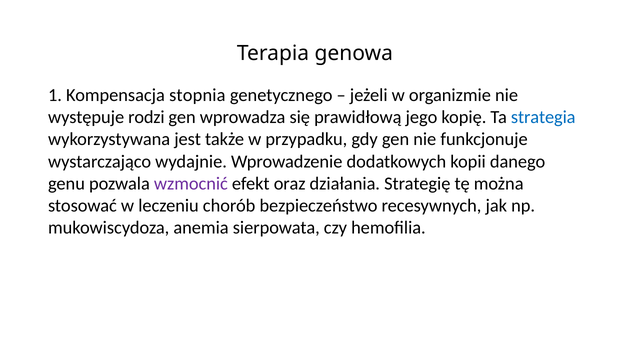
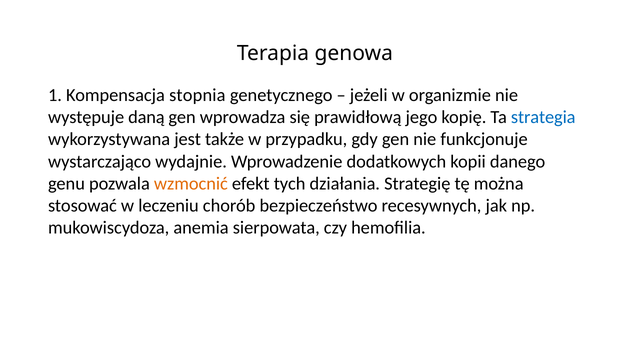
rodzi: rodzi -> daną
wzmocnić colour: purple -> orange
oraz: oraz -> tych
